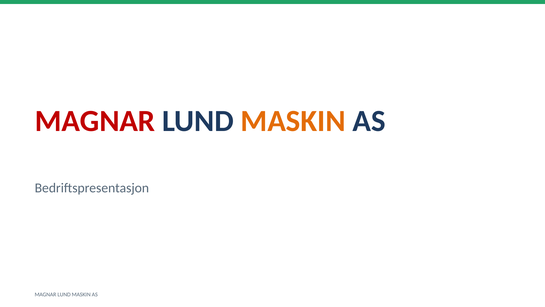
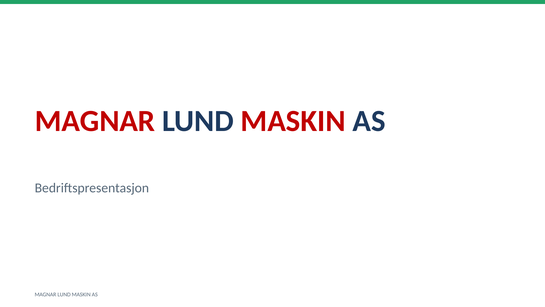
MASKIN at (293, 121) colour: orange -> red
